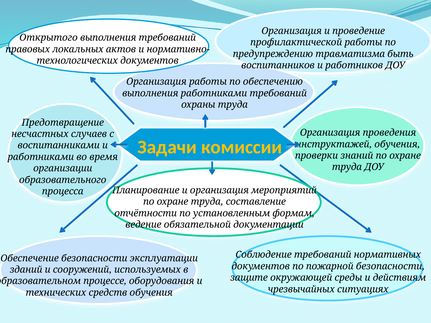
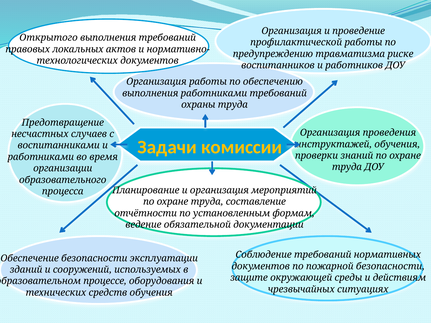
быть: быть -> риске
